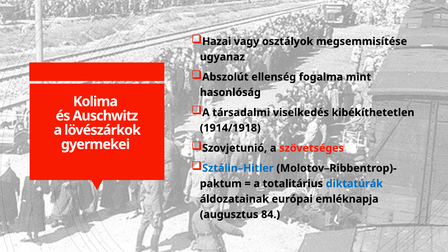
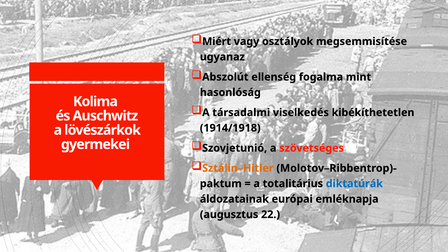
Hazai: Hazai -> Miért
Sztálin–Hitler colour: blue -> orange
84: 84 -> 22
